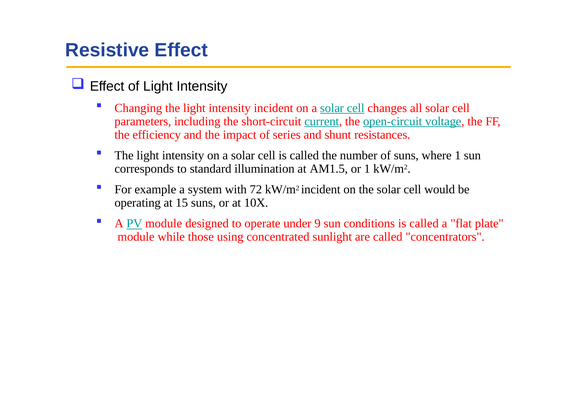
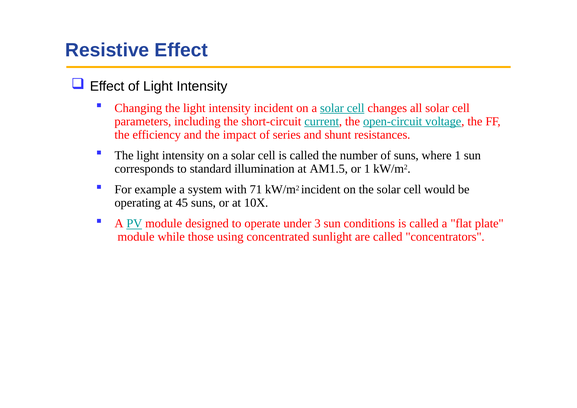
72: 72 -> 71
15: 15 -> 45
9: 9 -> 3
